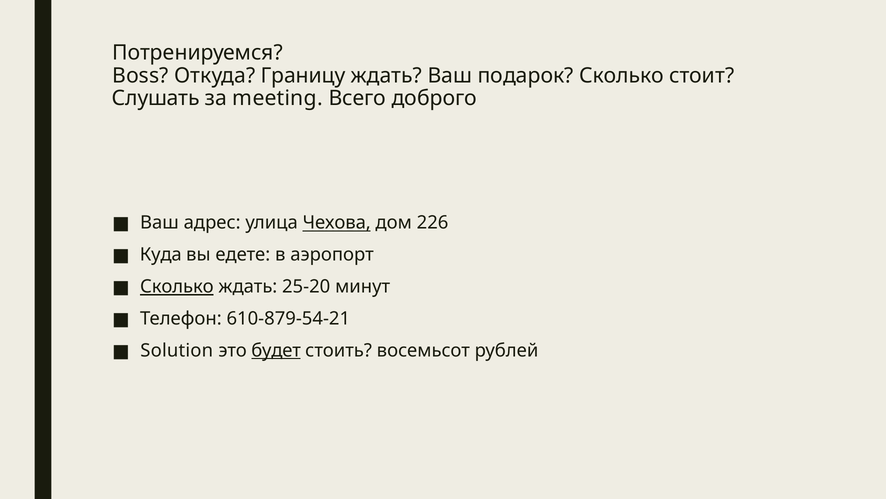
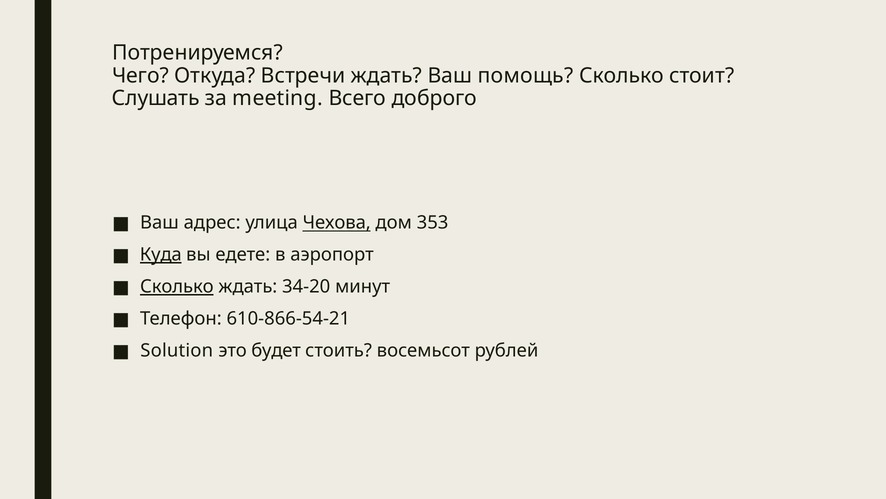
Boss: Boss -> Чего
Границу: Границу -> Встречи
подарок: подарок -> помощь
226: 226 -> 353
Куда underline: none -> present
25-20: 25-20 -> 34-20
610-879-54-21: 610-879-54-21 -> 610-866-54-21
будет underline: present -> none
